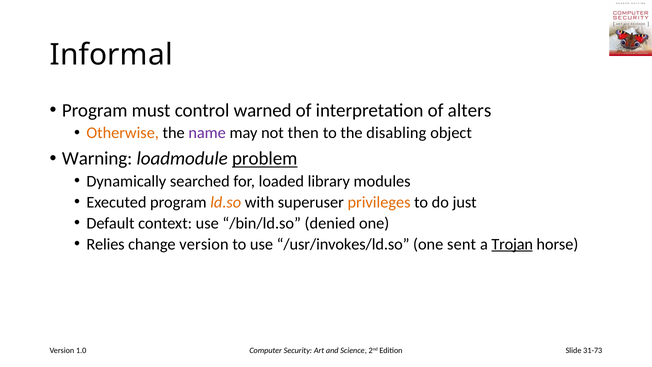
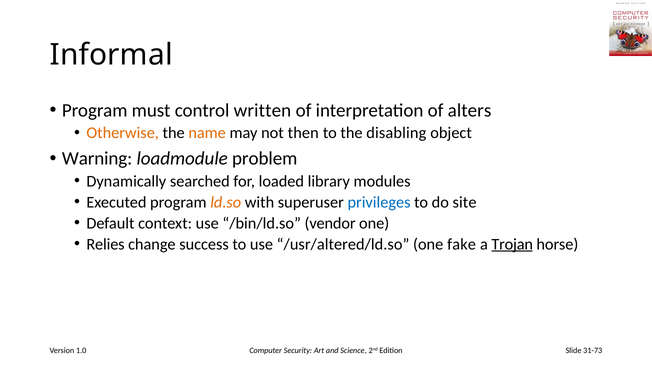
warned: warned -> written
name colour: purple -> orange
problem underline: present -> none
privileges colour: orange -> blue
just: just -> site
denied: denied -> vendor
change version: version -> success
/usr/invokes/ld.so: /usr/invokes/ld.so -> /usr/altered/ld.so
sent: sent -> fake
